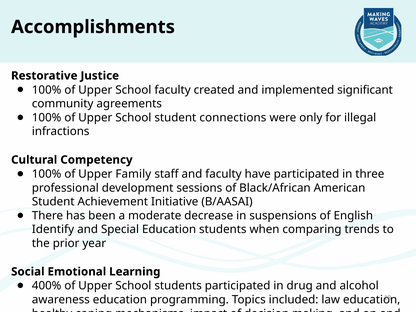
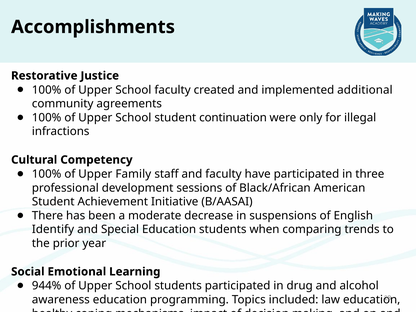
significant: significant -> additional
connections: connections -> continuation
400%: 400% -> 944%
